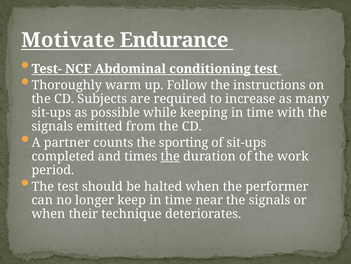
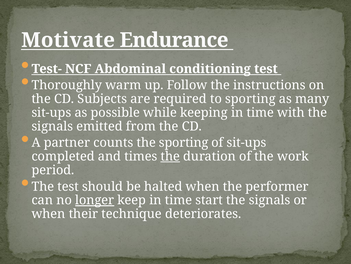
to increase: increase -> sporting
longer underline: none -> present
near: near -> start
